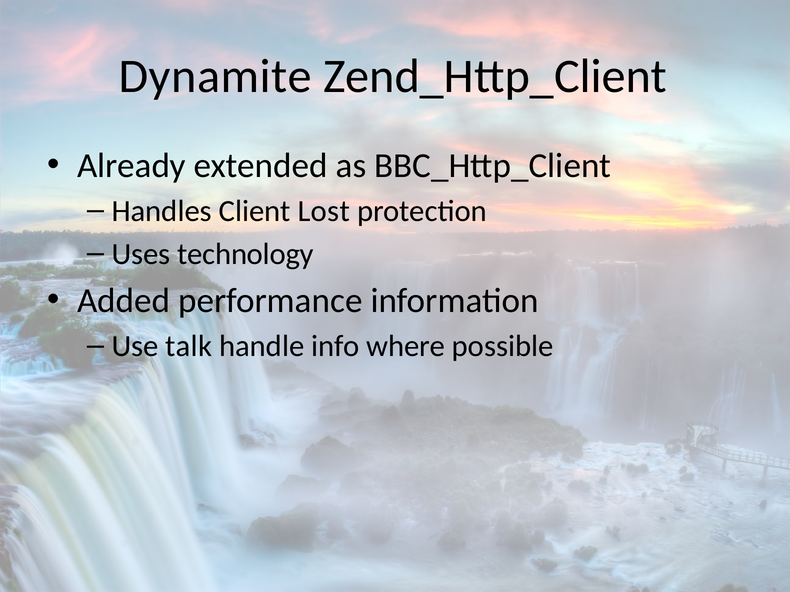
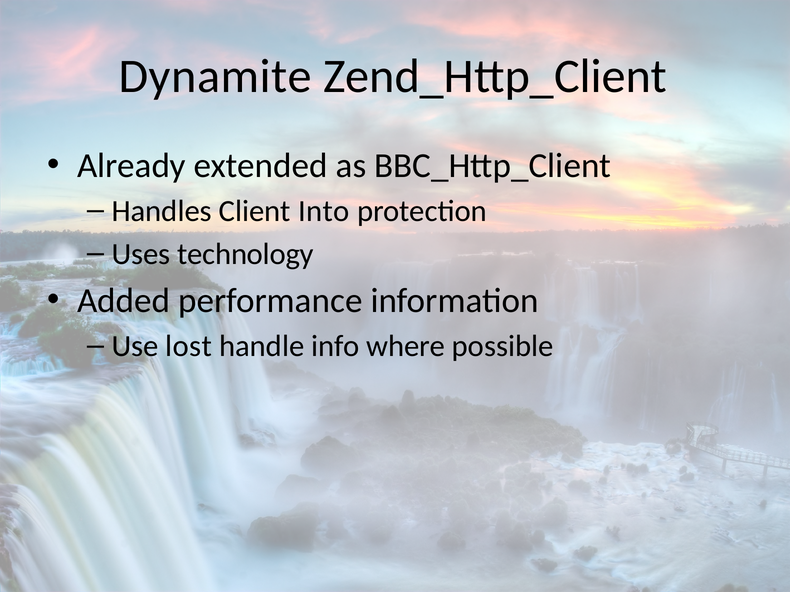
Lost: Lost -> Into
talk: talk -> lost
